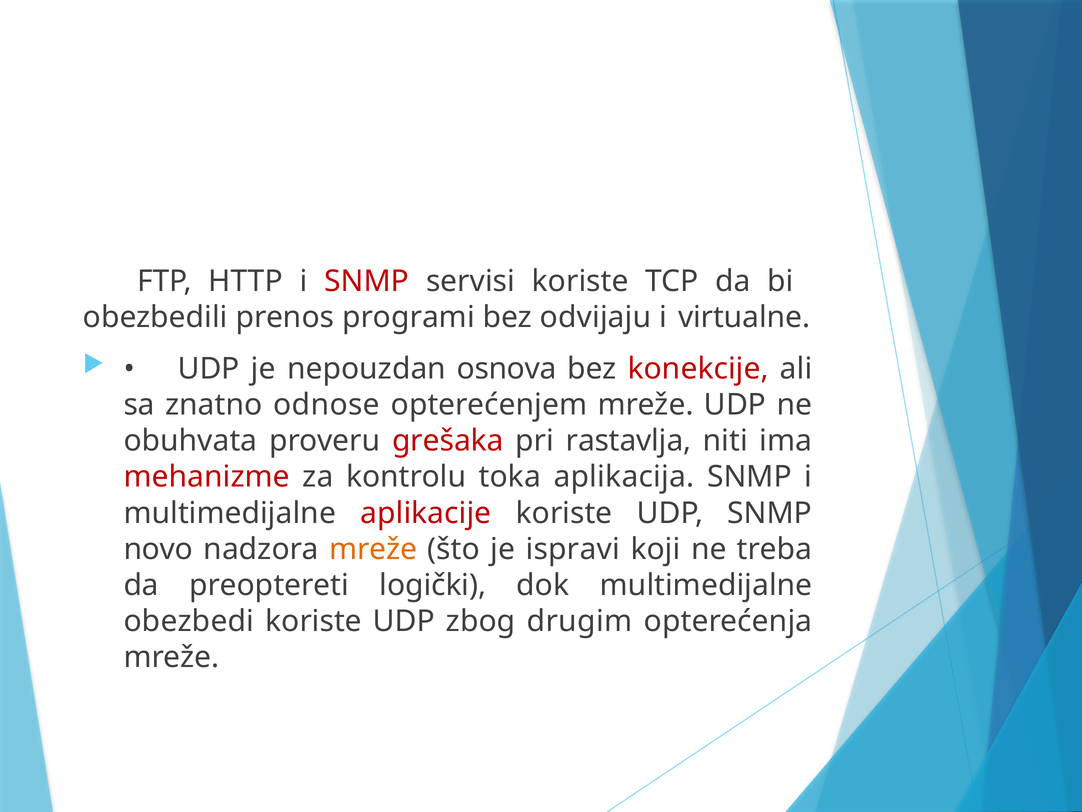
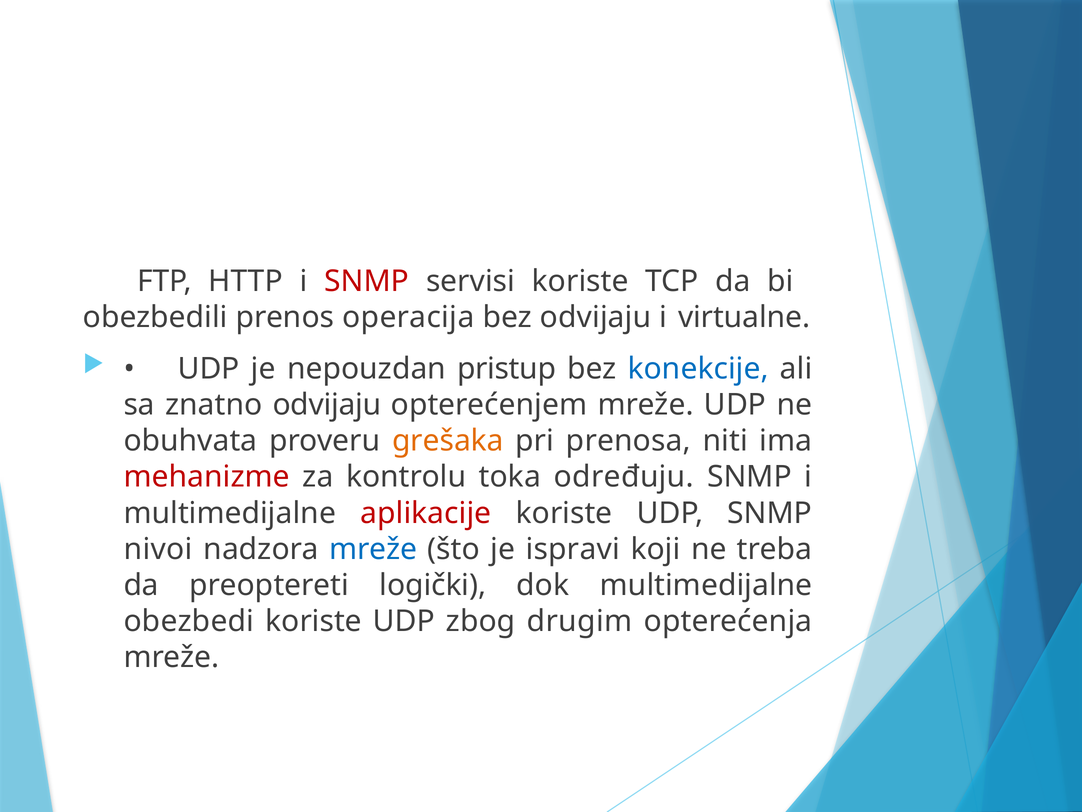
programi: programi -> operacija
osnova: osnova -> pristup
konekcije colour: red -> blue
znatno odnose: odnose -> odvijaju
grešaka colour: red -> orange
rastavlja: rastavlja -> prenosa
aplikacija: aplikacija -> određuju
novo: novo -> nivoi
mreže at (373, 549) colour: orange -> blue
